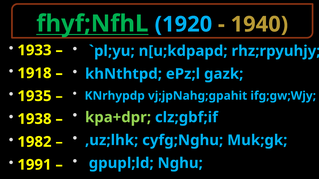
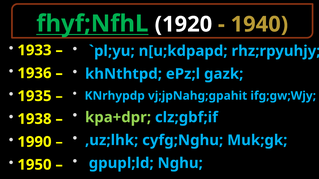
1920 colour: light blue -> white
1918: 1918 -> 1936
1982: 1982 -> 1990
1991: 1991 -> 1950
